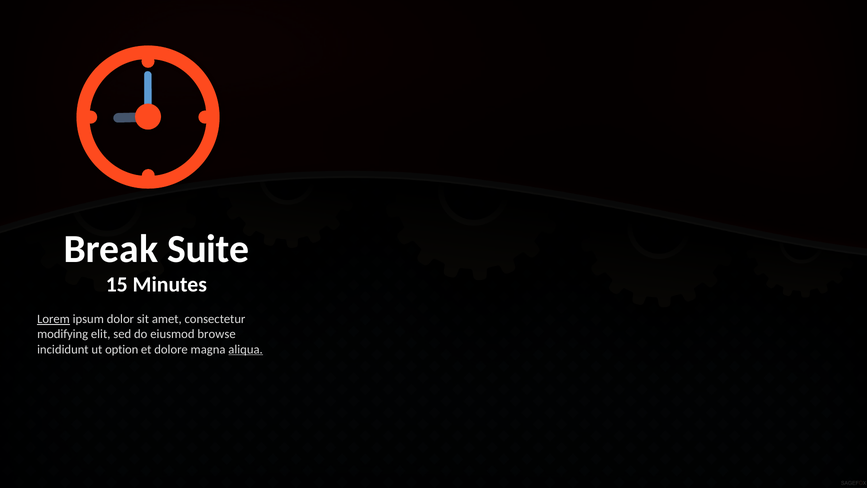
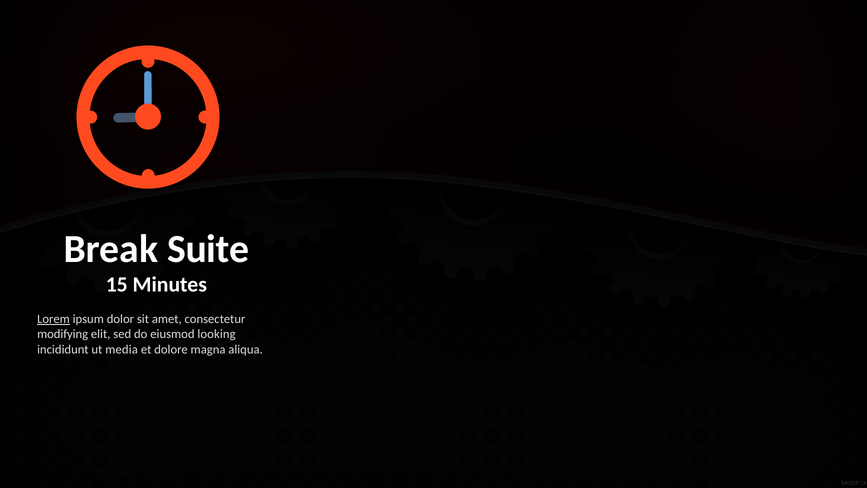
browse: browse -> looking
option: option -> media
aliqua underline: present -> none
